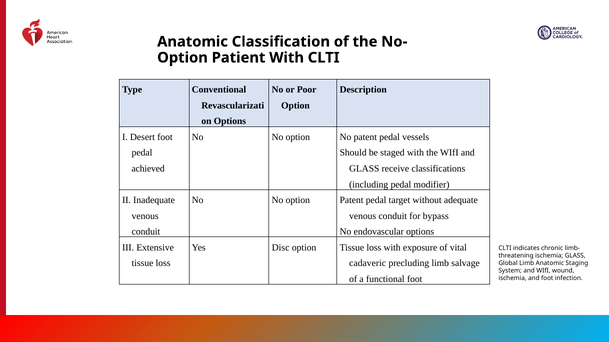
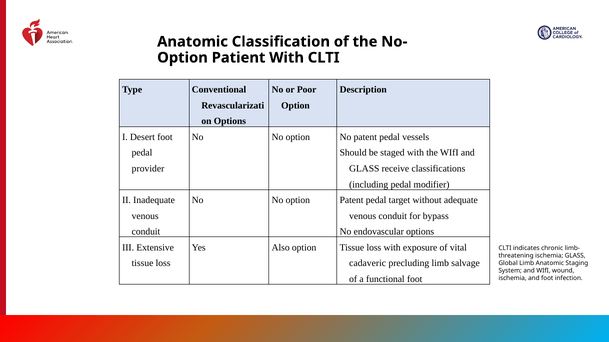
achieved: achieved -> provider
Disc: Disc -> Also
